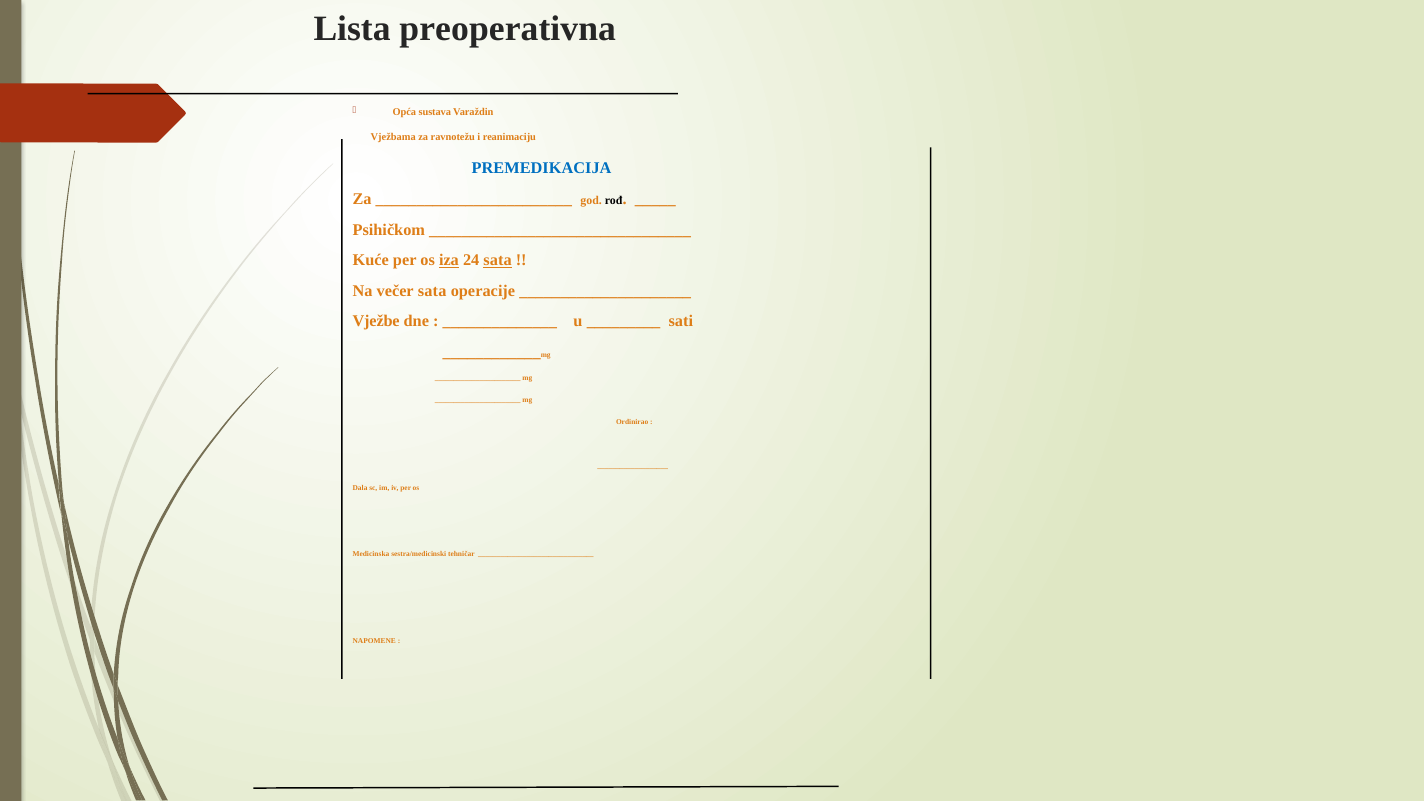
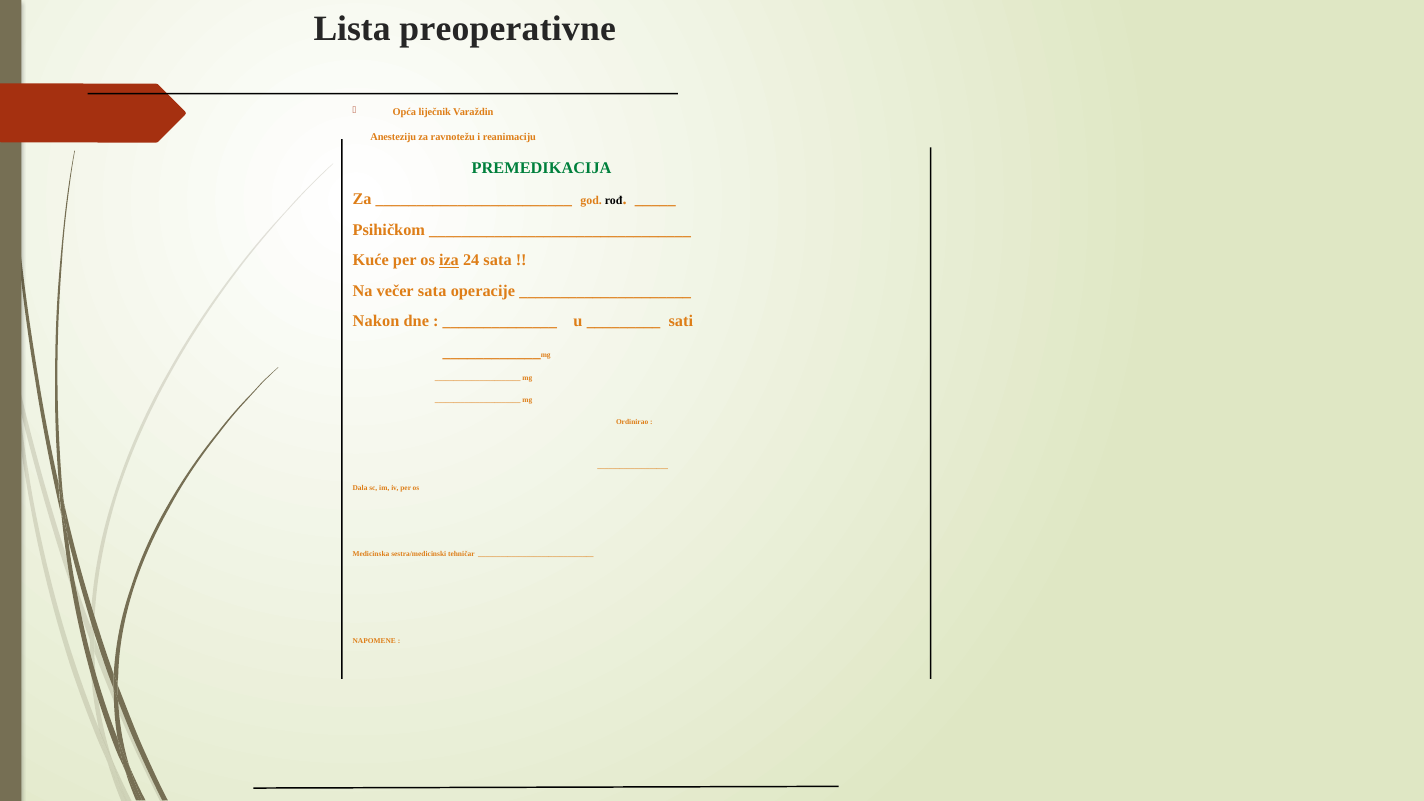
preoperativna: preoperativna -> preoperativne
sustava: sustava -> liječnik
Vježbama: Vježbama -> Anesteziju
PREMEDIKACIJA colour: blue -> green
sata at (498, 260) underline: present -> none
Vježbe: Vježbe -> Nakon
